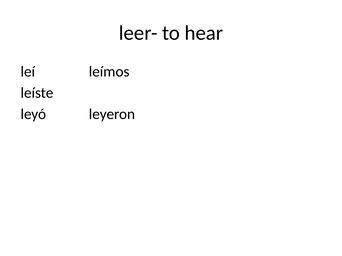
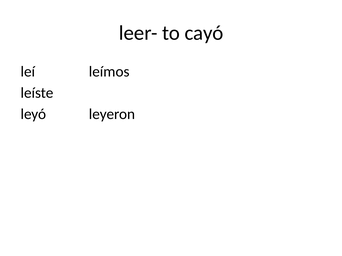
hear: hear -> cayó
